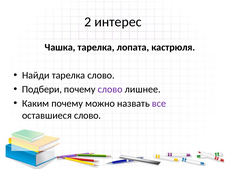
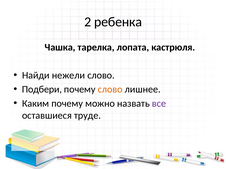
интерес: интерес -> ребенка
Найди тарелка: тарелка -> нежели
слово at (110, 90) colour: purple -> orange
оставшиеся слово: слово -> труде
